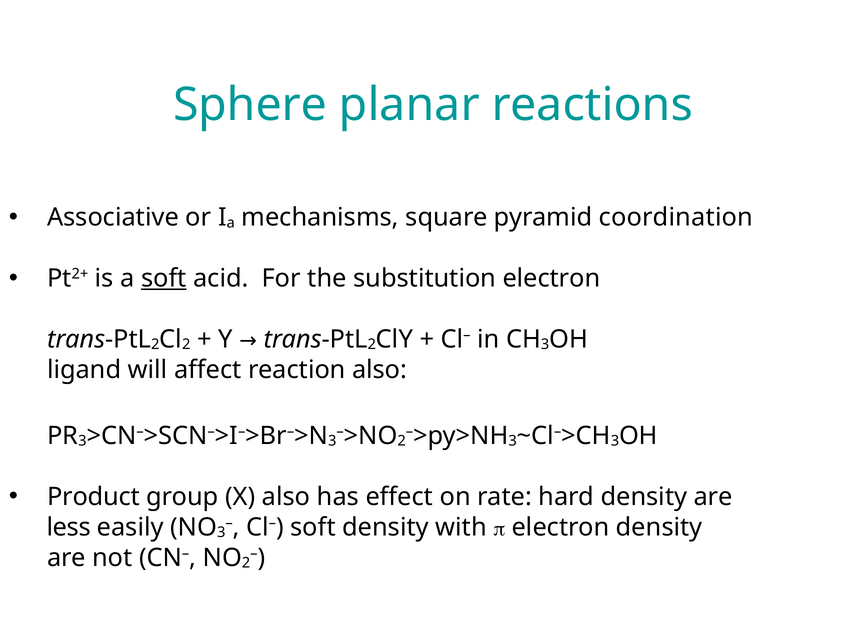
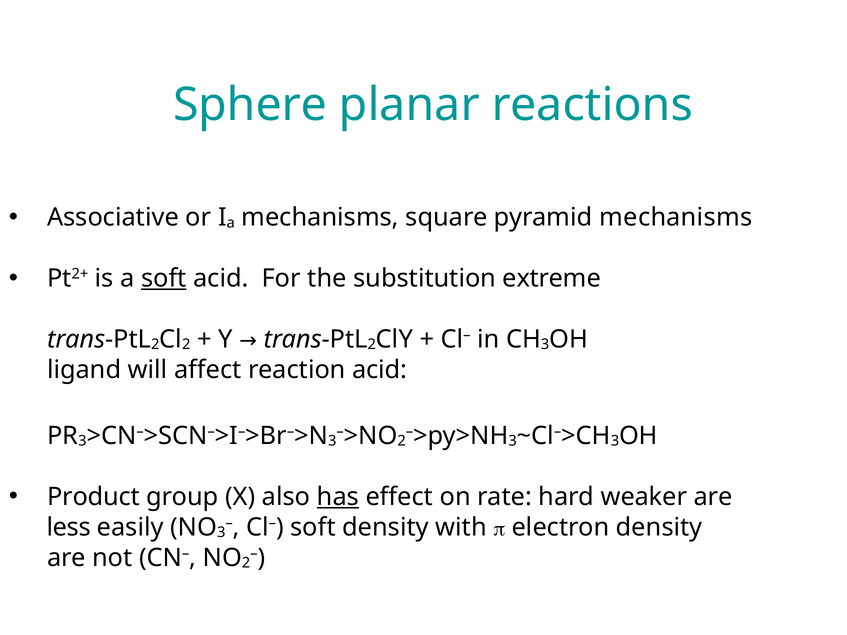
pyramid coordination: coordination -> mechanisms
substitution electron: electron -> extreme
reaction also: also -> acid
has underline: none -> present
hard density: density -> weaker
